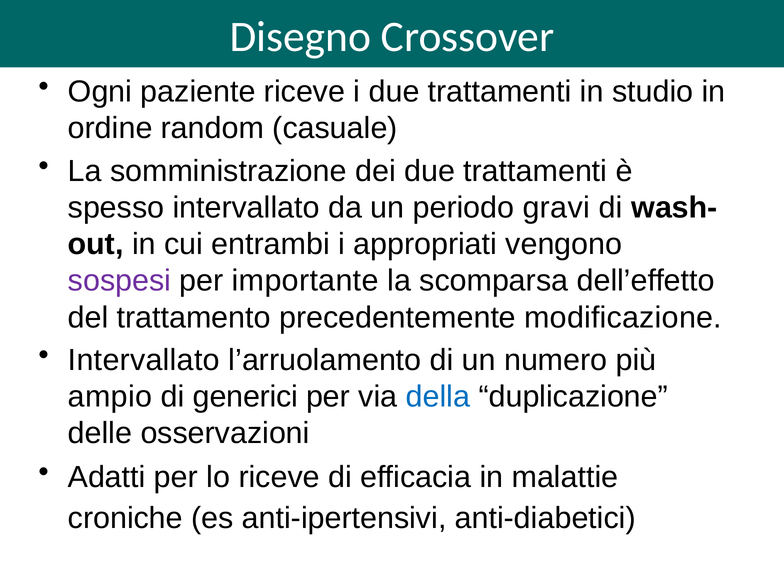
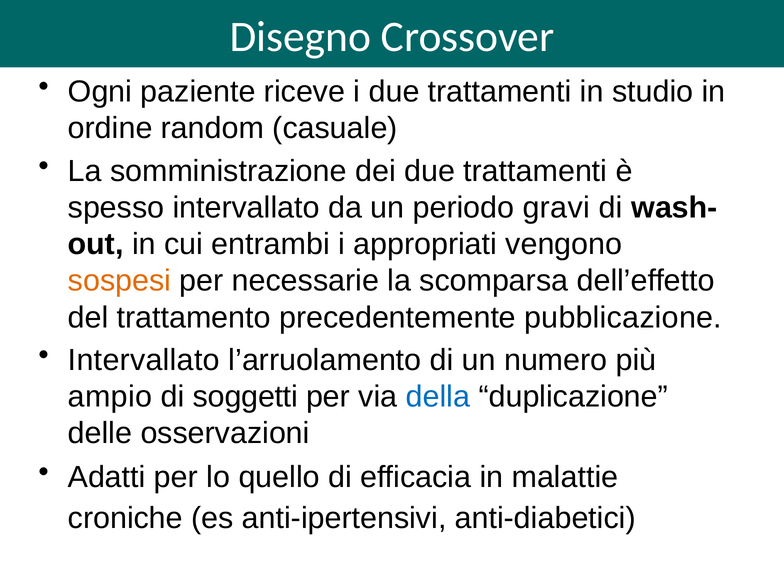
sospesi colour: purple -> orange
importante: importante -> necessarie
modificazione: modificazione -> pubblicazione
generici: generici -> soggetti
lo riceve: riceve -> quello
